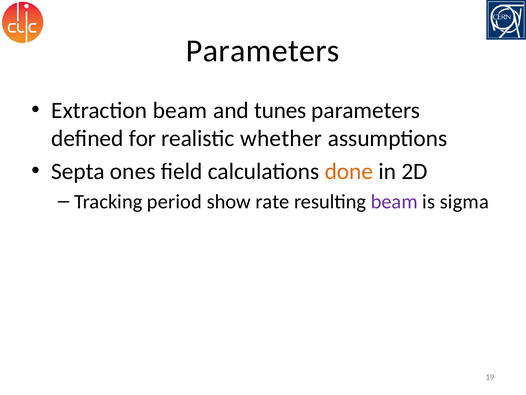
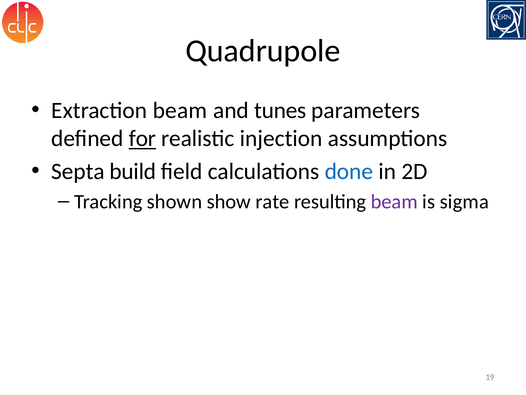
Parameters at (263, 51): Parameters -> Quadrupole
for underline: none -> present
whether: whether -> injection
ones: ones -> build
done colour: orange -> blue
period: period -> shown
